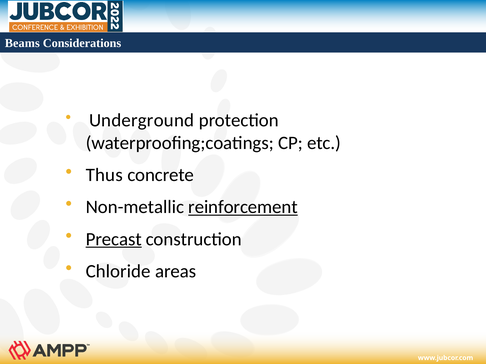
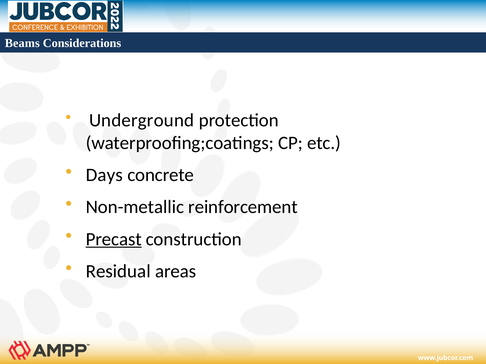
Thus: Thus -> Days
reinforcement underline: present -> none
Chloride: Chloride -> Residual
